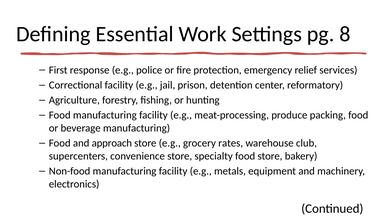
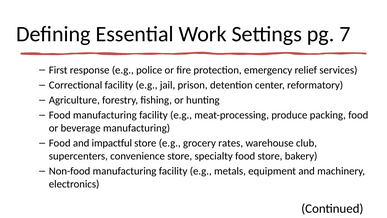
8: 8 -> 7
approach: approach -> impactful
